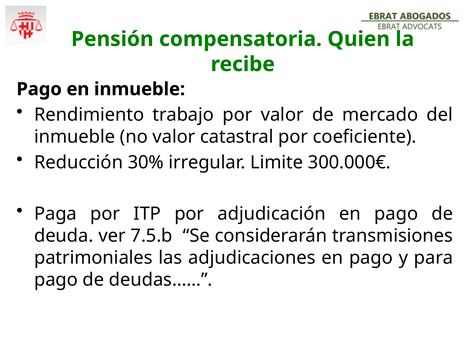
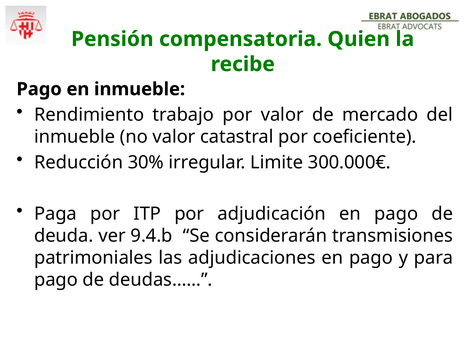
7.5.b: 7.5.b -> 9.4.b
